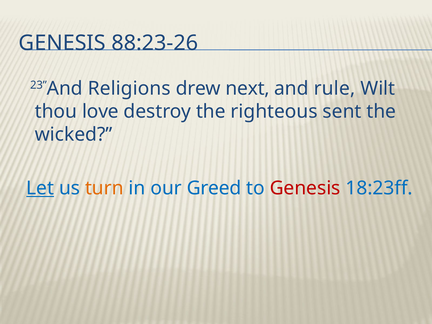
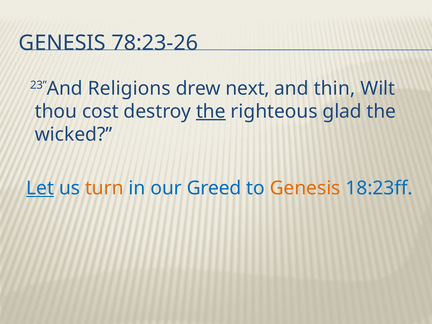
88:23-26: 88:23-26 -> 78:23-26
rule: rule -> thin
love: love -> cost
the at (211, 111) underline: none -> present
sent: sent -> glad
Genesis at (305, 188) colour: red -> orange
